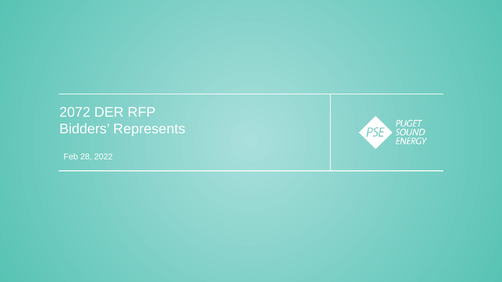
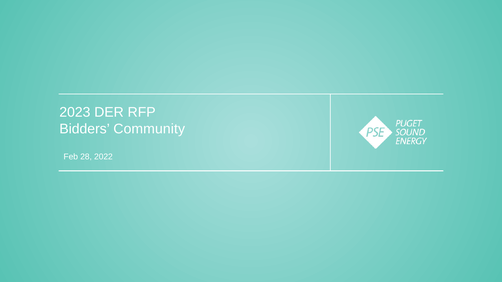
2072: 2072 -> 2023
Represents: Represents -> Community
